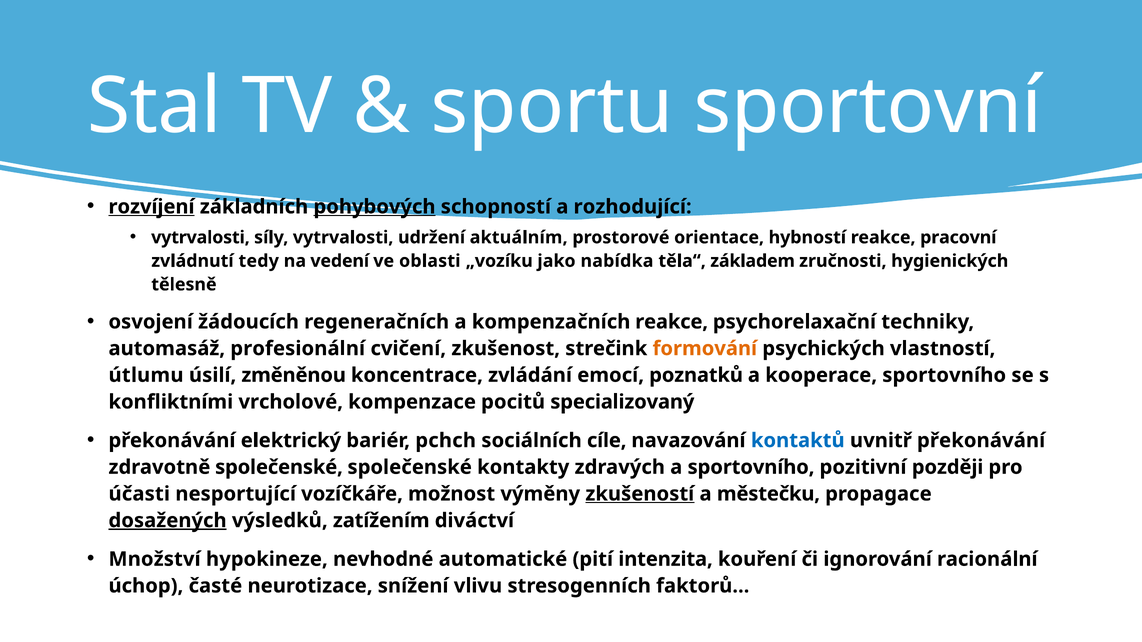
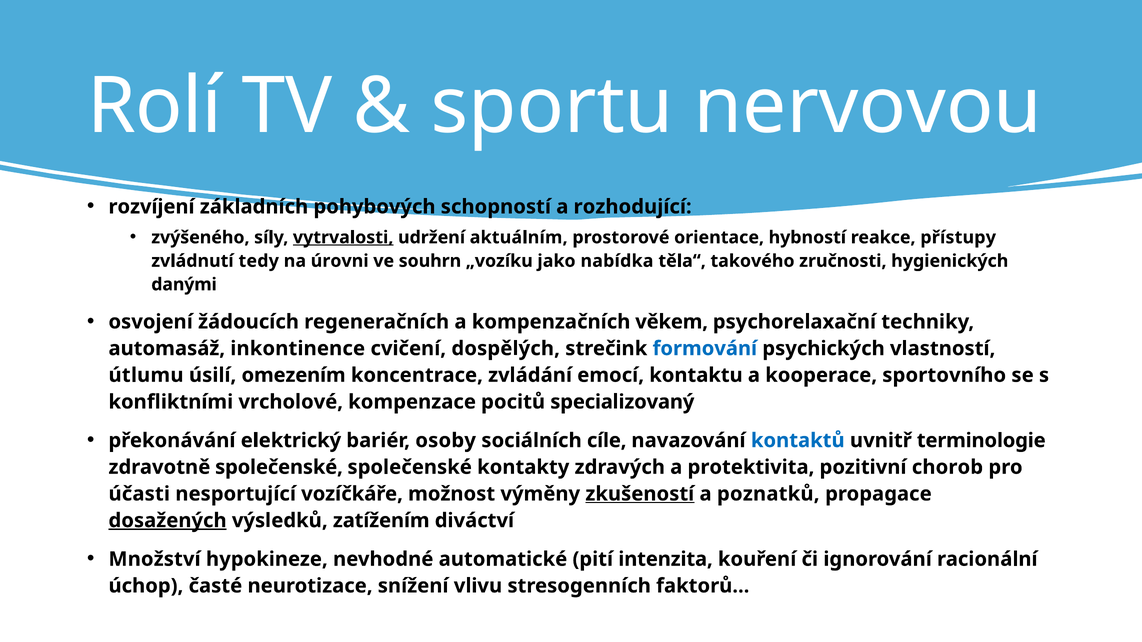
Stal: Stal -> Rolí
sportovní: sportovní -> nervovou
rozvíjení underline: present -> none
pohybových underline: present -> none
vytrvalosti at (200, 238): vytrvalosti -> zvýšeného
vytrvalosti at (343, 238) underline: none -> present
pracovní: pracovní -> přístupy
vedení: vedení -> úrovni
oblasti: oblasti -> souhrn
základem: základem -> takového
tělesně: tělesně -> danými
kompenzačních reakce: reakce -> věkem
profesionální: profesionální -> inkontinence
zkušenost: zkušenost -> dospělých
formování colour: orange -> blue
změněnou: změněnou -> omezením
poznatků: poznatků -> kontaktu
pchch: pchch -> osoby
uvnitř překonávání: překonávání -> terminologie
a sportovního: sportovního -> protektivita
později: později -> chorob
městečku: městečku -> poznatků
